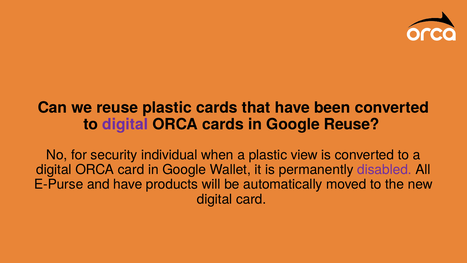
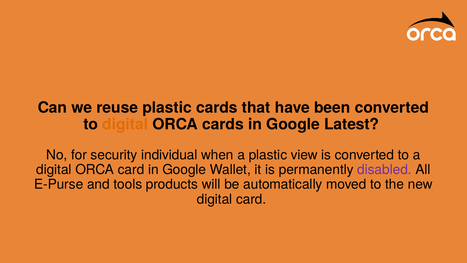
digital at (125, 124) colour: purple -> orange
Google Reuse: Reuse -> Latest
and have: have -> tools
